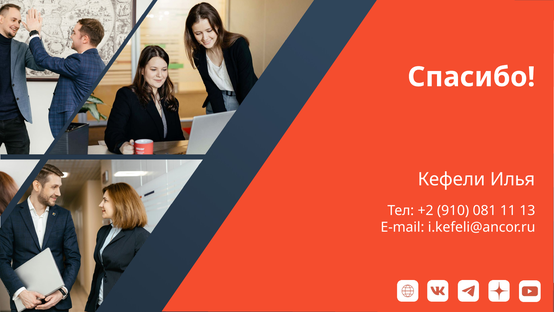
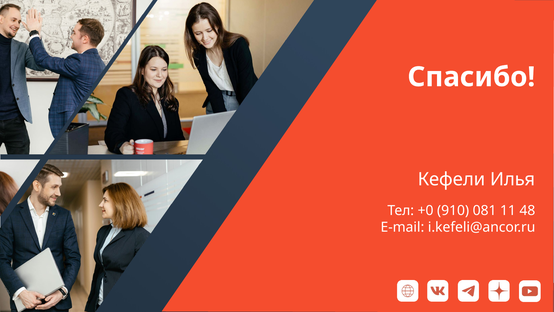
+2: +2 -> +0
13: 13 -> 48
